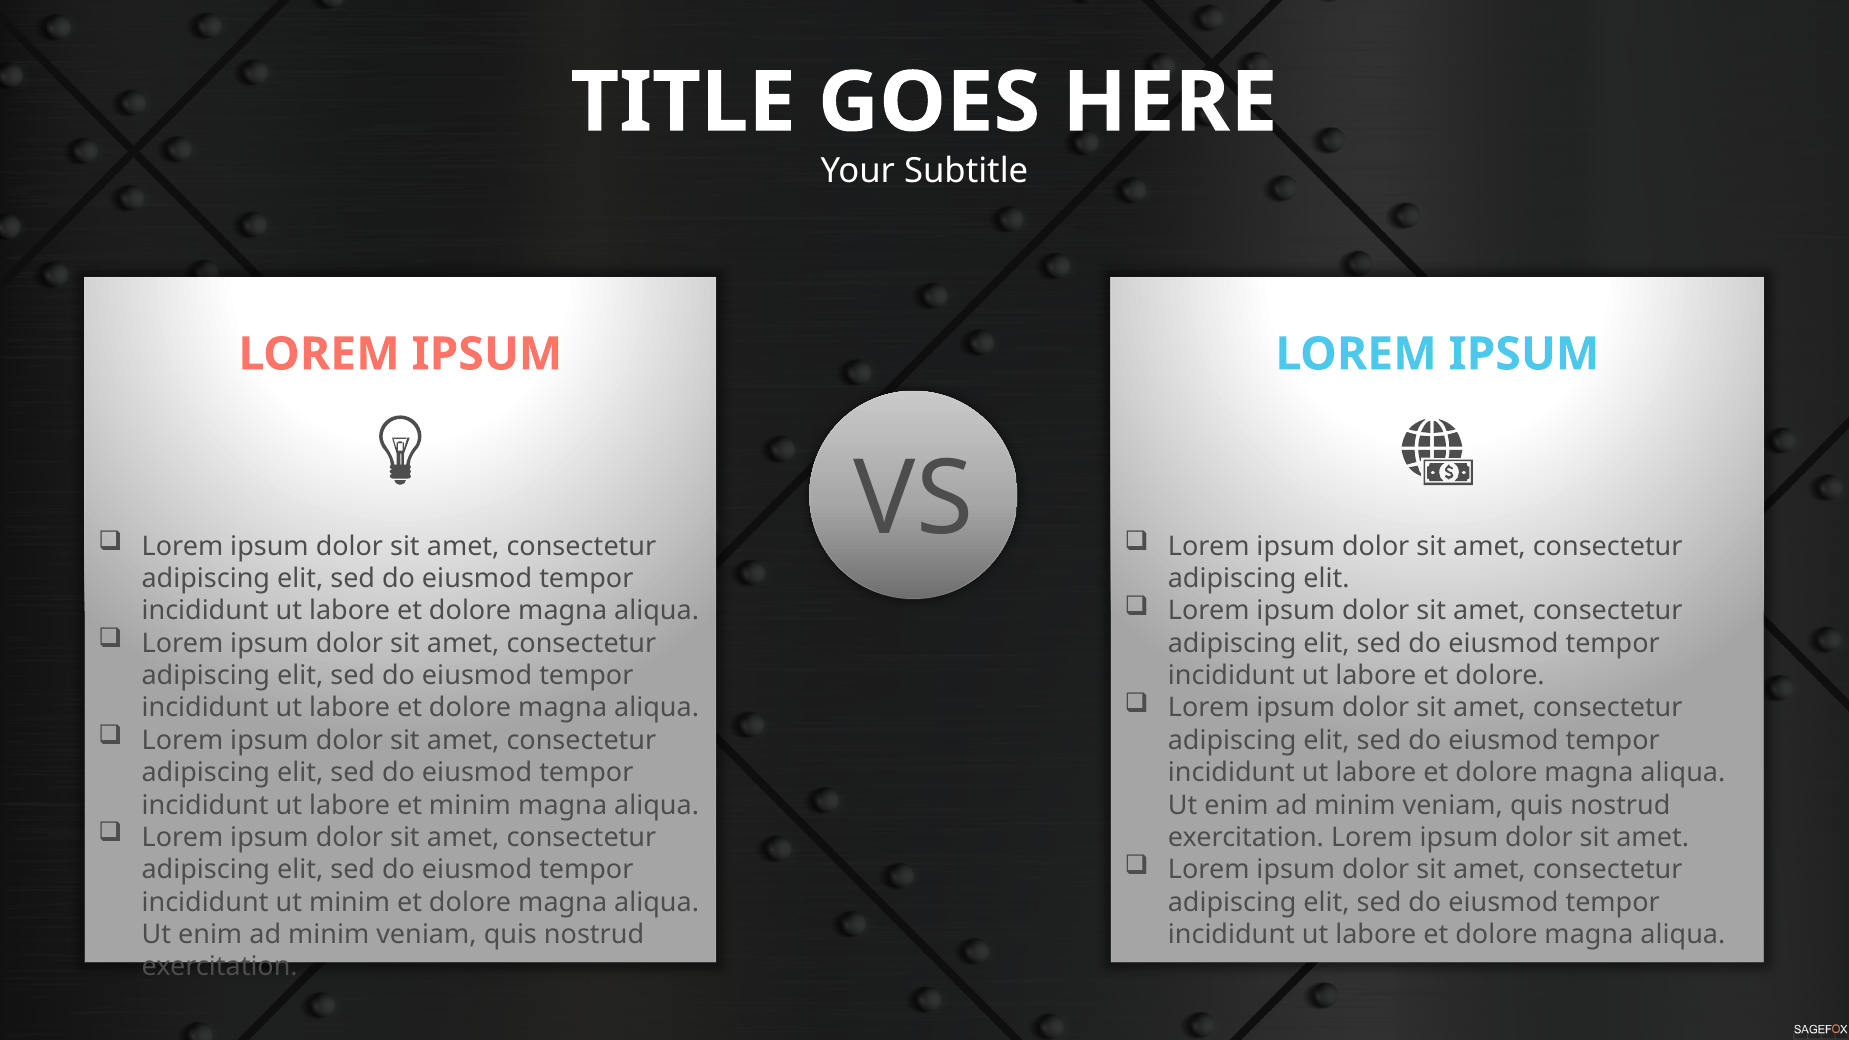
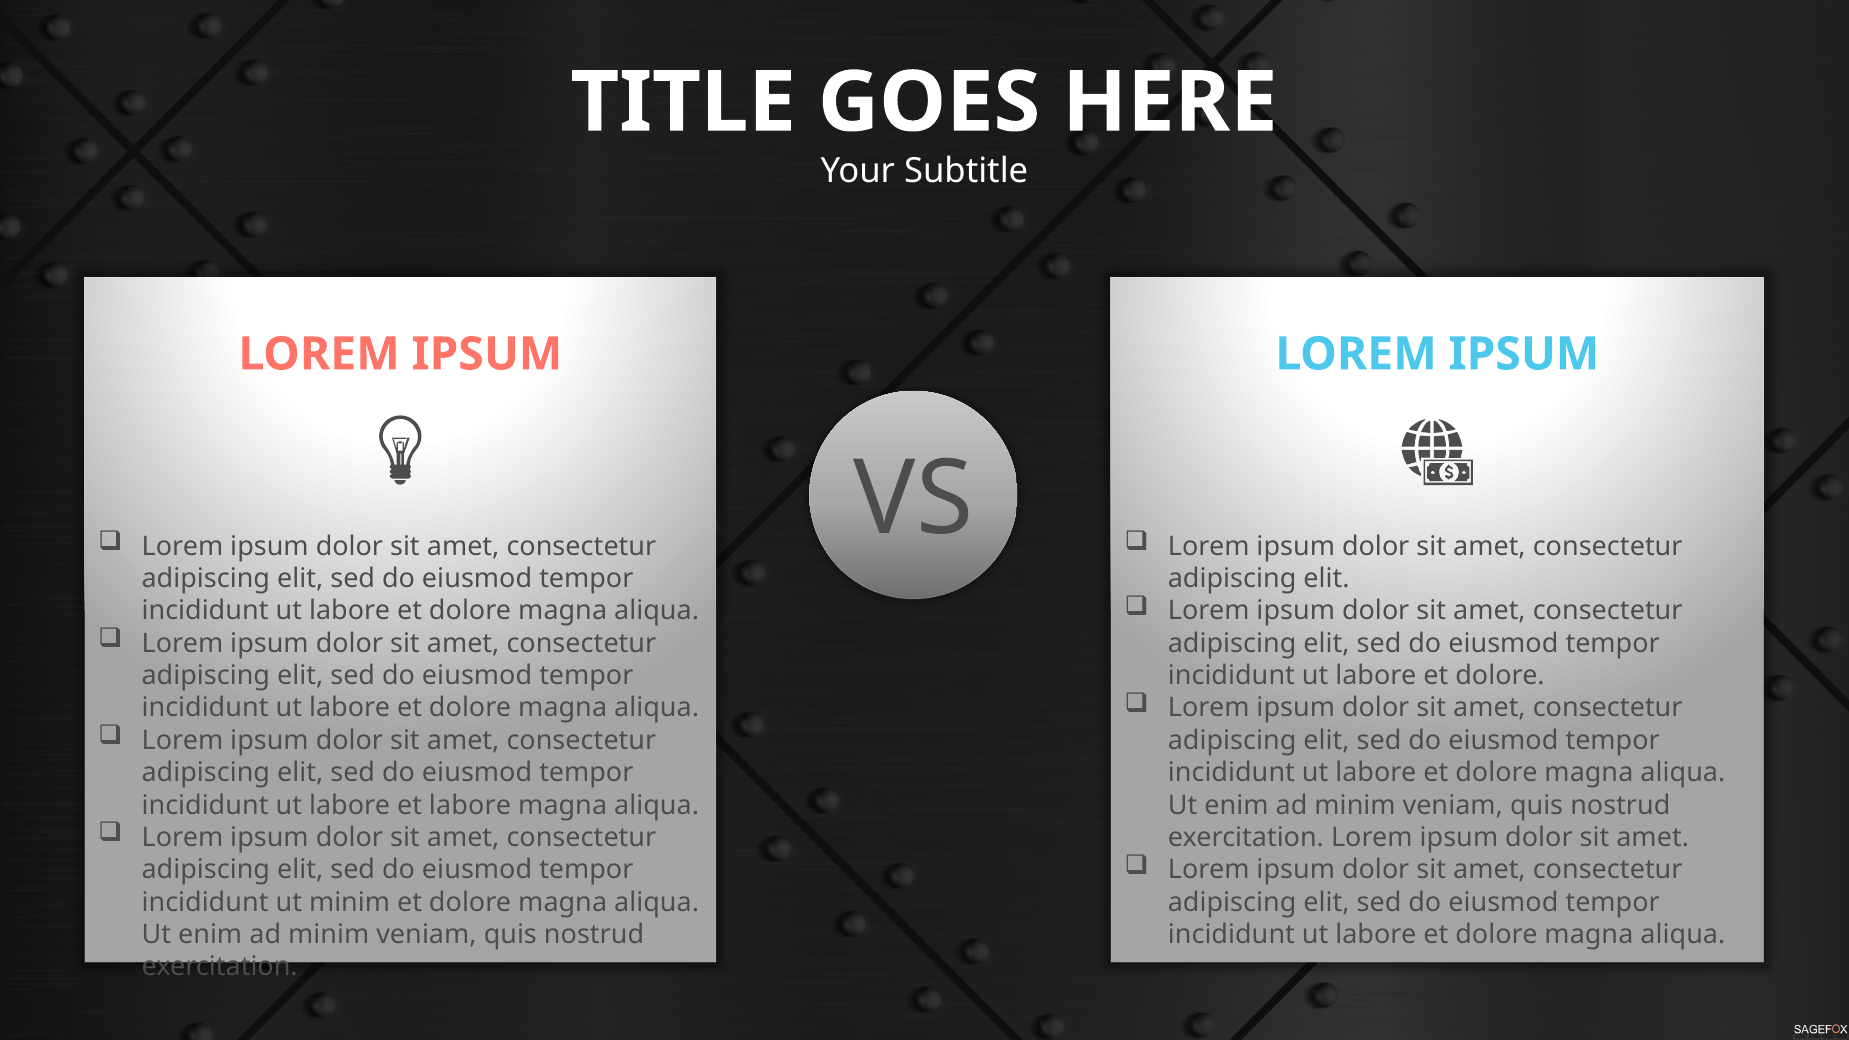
et minim: minim -> labore
